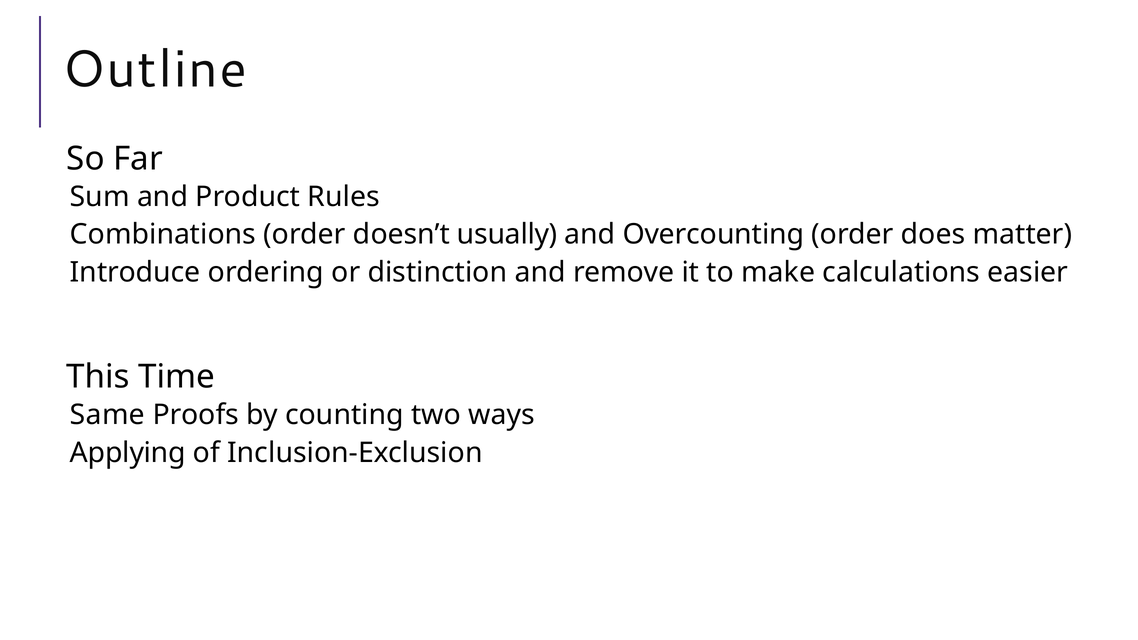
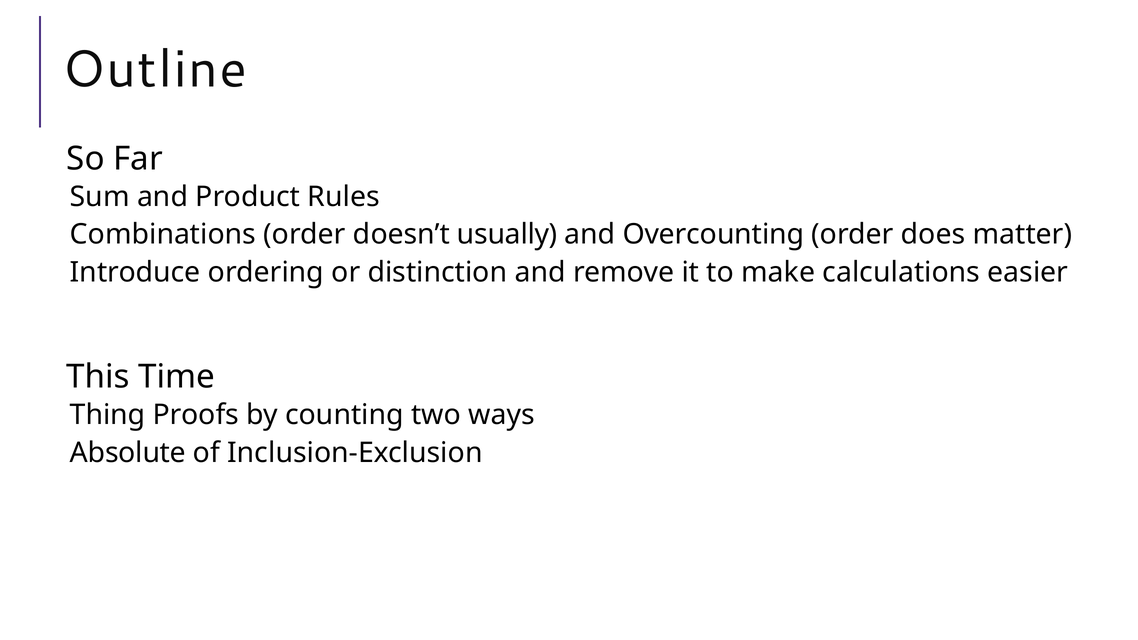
Same: Same -> Thing
Applying: Applying -> Absolute
